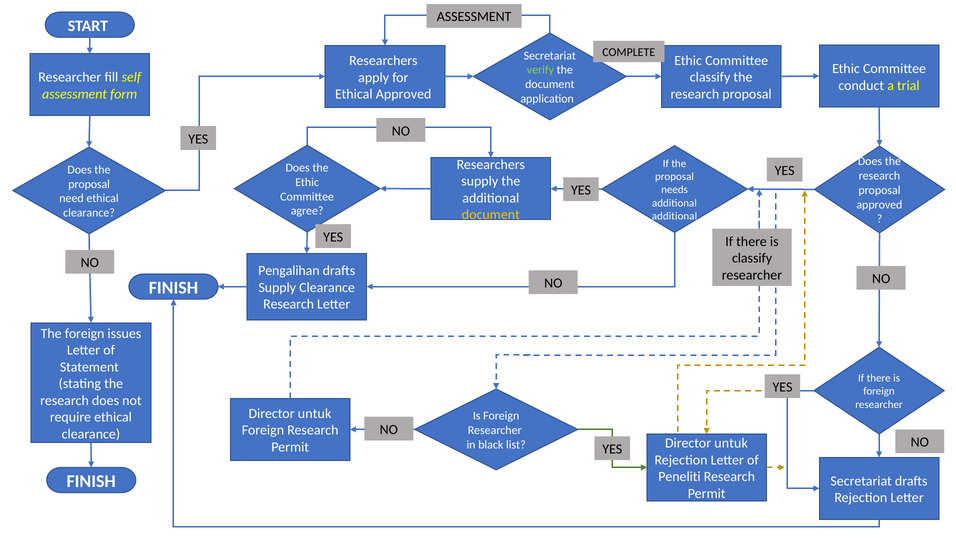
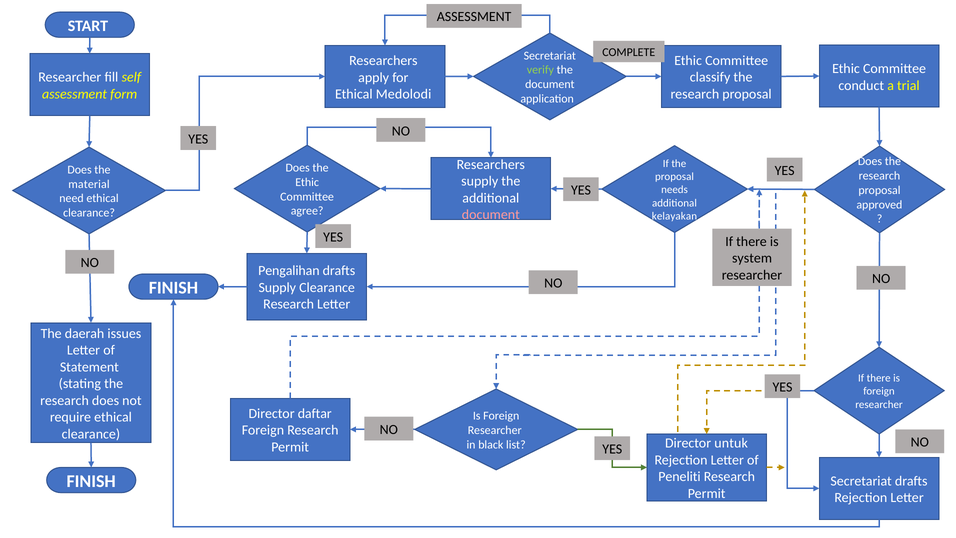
Ethical Approved: Approved -> Medolodi
proposal at (89, 184): proposal -> material
document at (491, 215) colour: yellow -> pink
additional at (674, 216): additional -> kelayakan
classify at (752, 258): classify -> system
The foreign: foreign -> daerah
untuk at (315, 413): untuk -> daftar
